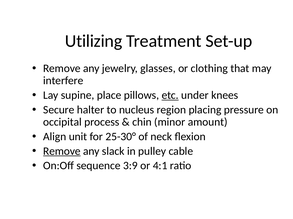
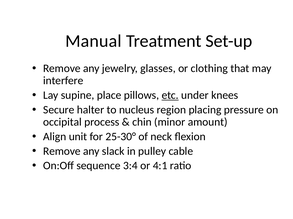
Utilizing: Utilizing -> Manual
Remove at (62, 152) underline: present -> none
3:9: 3:9 -> 3:4
